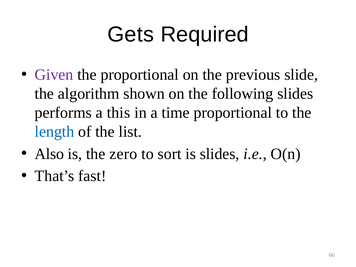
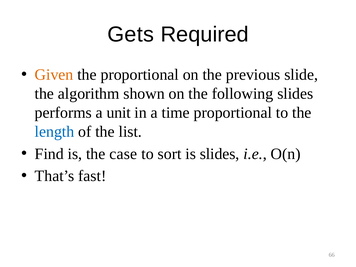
Given colour: purple -> orange
this: this -> unit
Also: Also -> Find
zero: zero -> case
